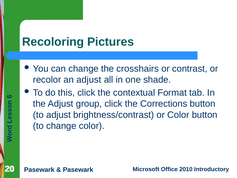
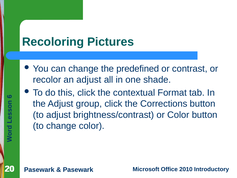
crosshairs: crosshairs -> predefined
